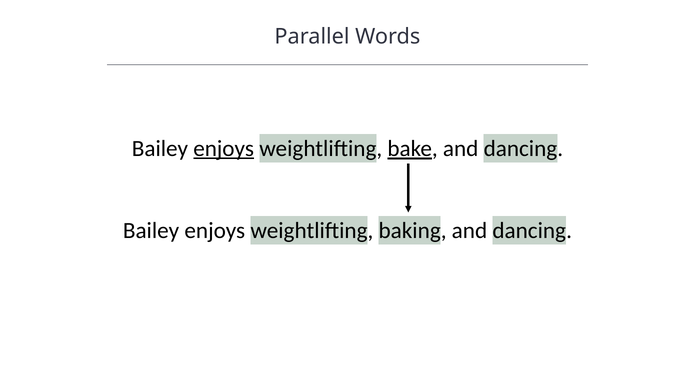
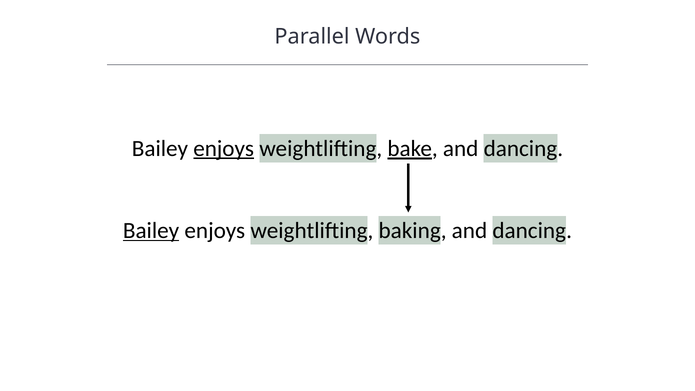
Bailey at (151, 231) underline: none -> present
